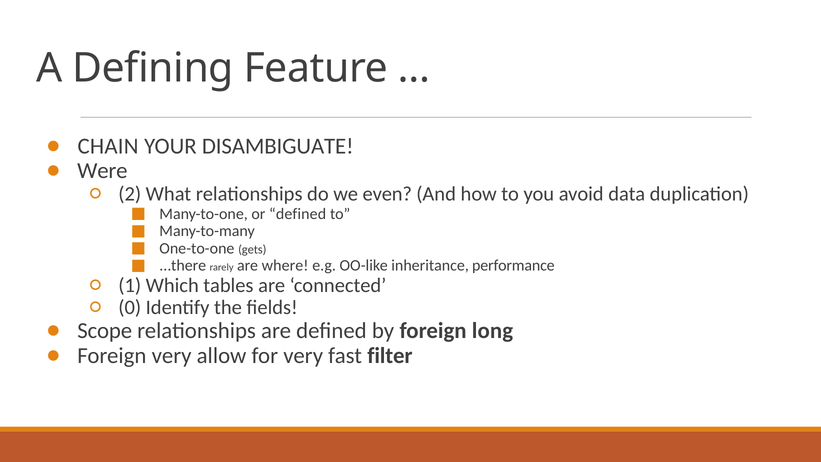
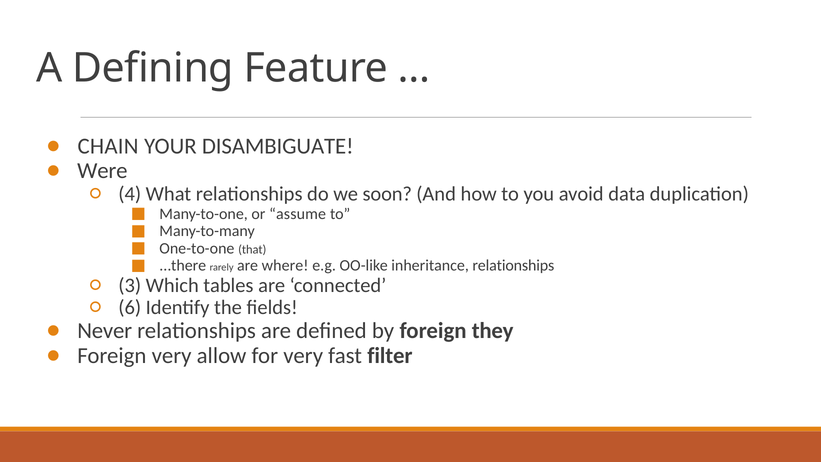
2: 2 -> 4
even: even -> soon
or defined: defined -> assume
gets: gets -> that
inheritance performance: performance -> relationships
1: 1 -> 3
0: 0 -> 6
Scope: Scope -> Never
long: long -> they
